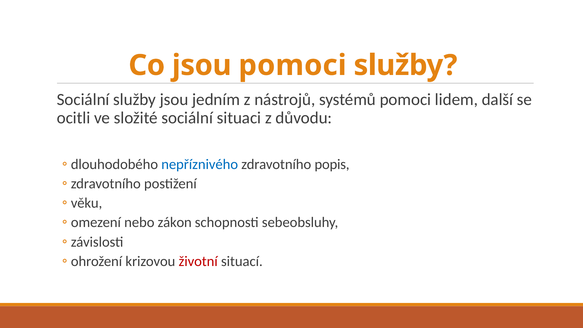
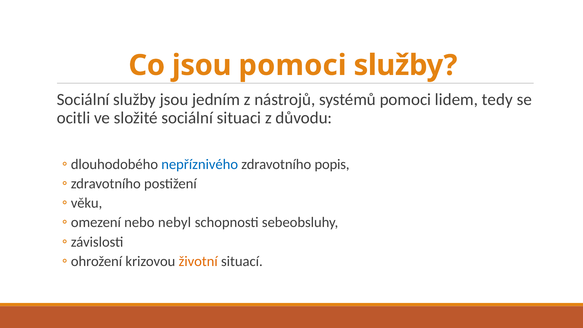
další: další -> tedy
zákon: zákon -> nebyl
životní colour: red -> orange
